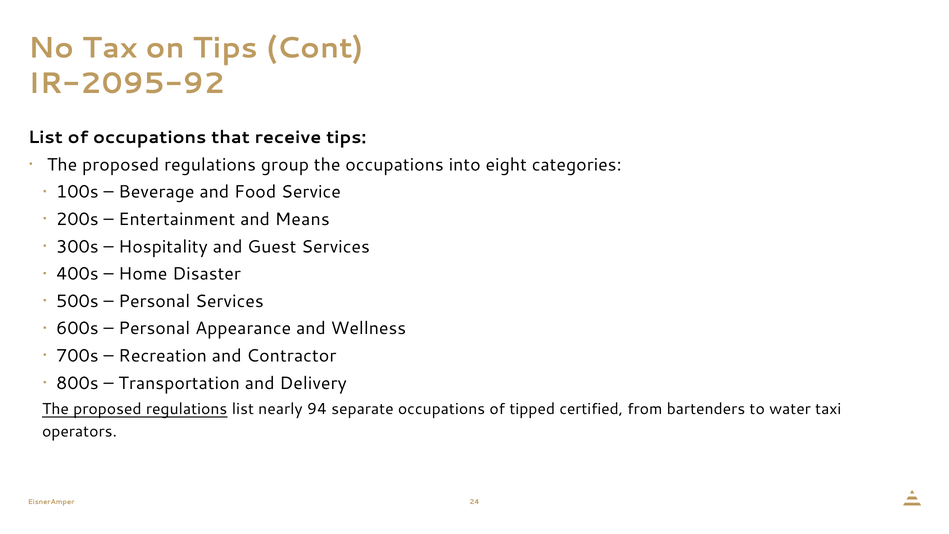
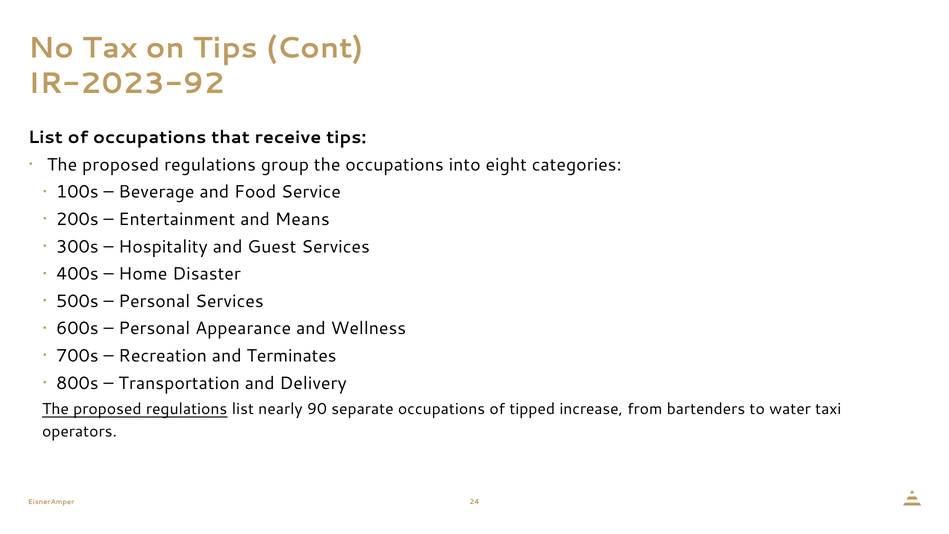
IR-2095-92: IR-2095-92 -> IR-2023-92
Contractor: Contractor -> Terminates
94: 94 -> 90
certified: certified -> increase
